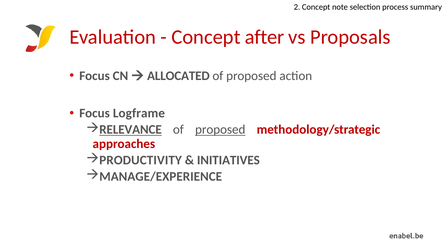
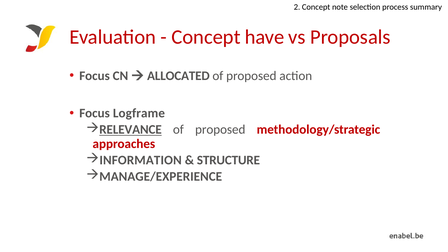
after: after -> have
proposed at (220, 130) underline: present -> none
PRODUCTIVITY: PRODUCTIVITY -> INFORMATION
INITIATIVES: INITIATIVES -> STRUCTURE
